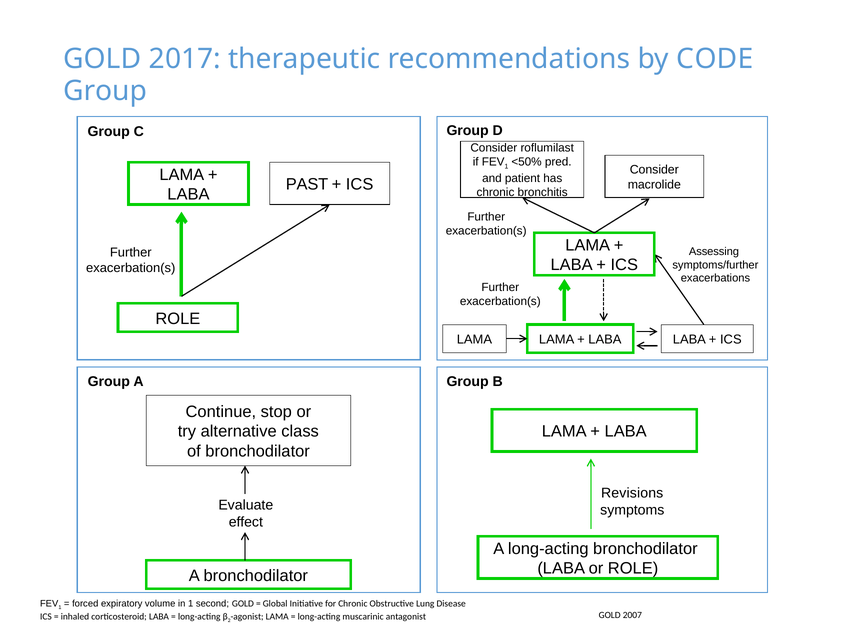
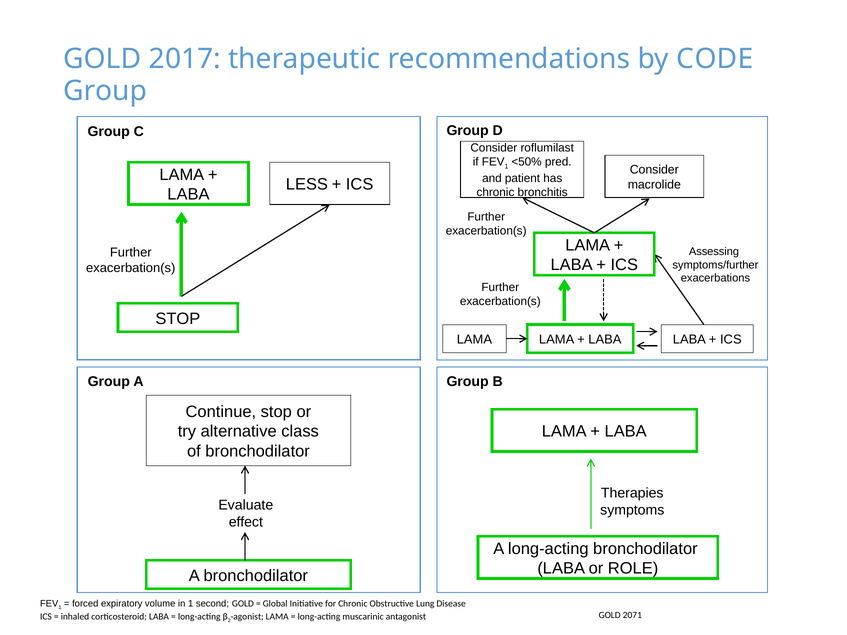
PAST: PAST -> LESS
ROLE at (178, 319): ROLE -> STOP
Revisions: Revisions -> Therapies
2007: 2007 -> 2071
